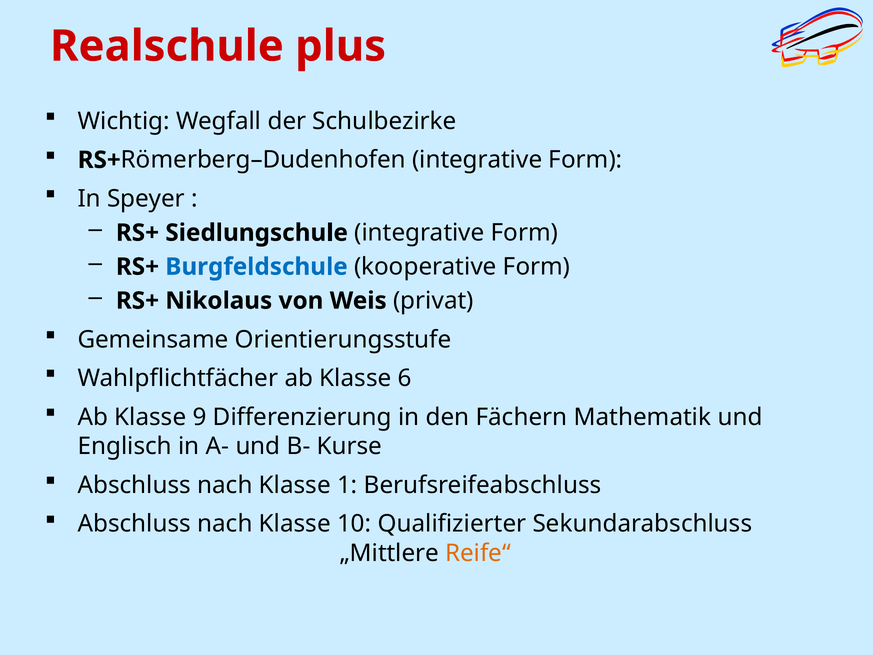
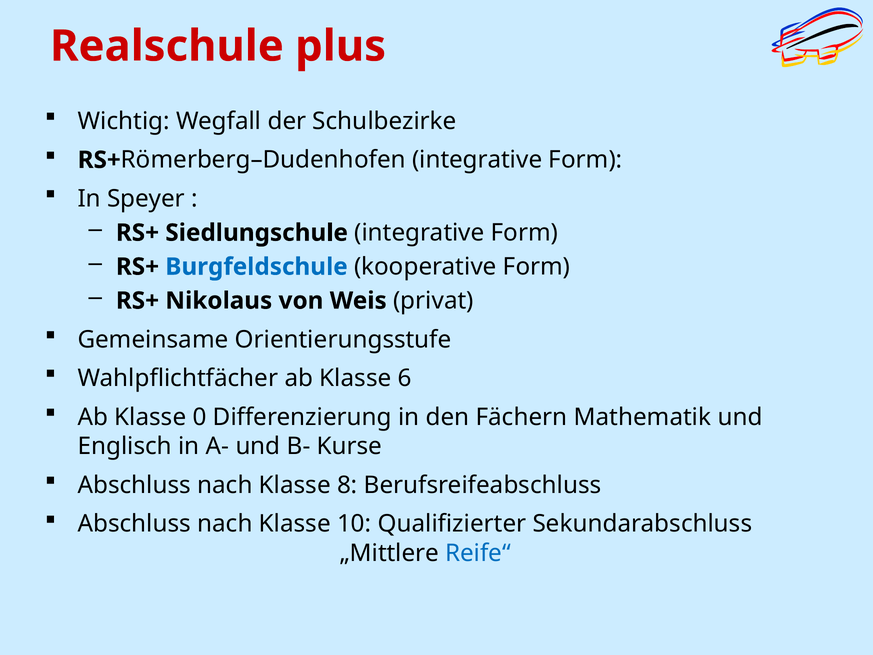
9: 9 -> 0
1: 1 -> 8
Reife“ colour: orange -> blue
